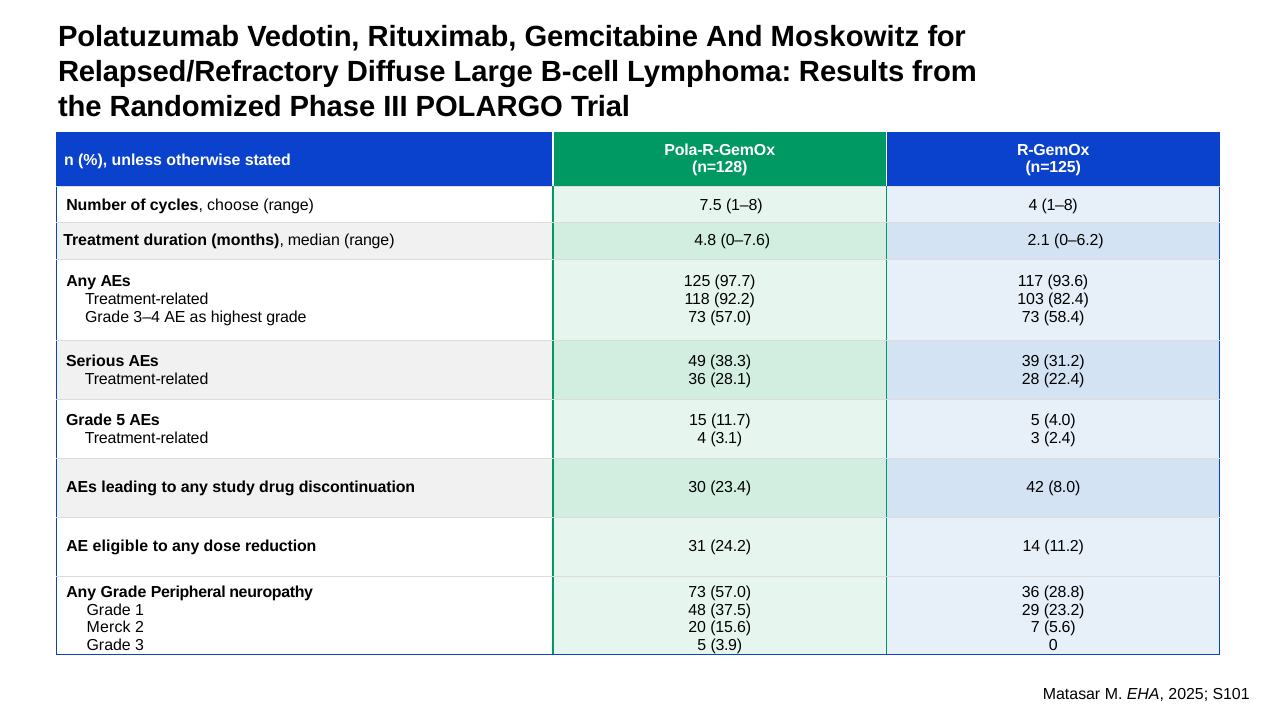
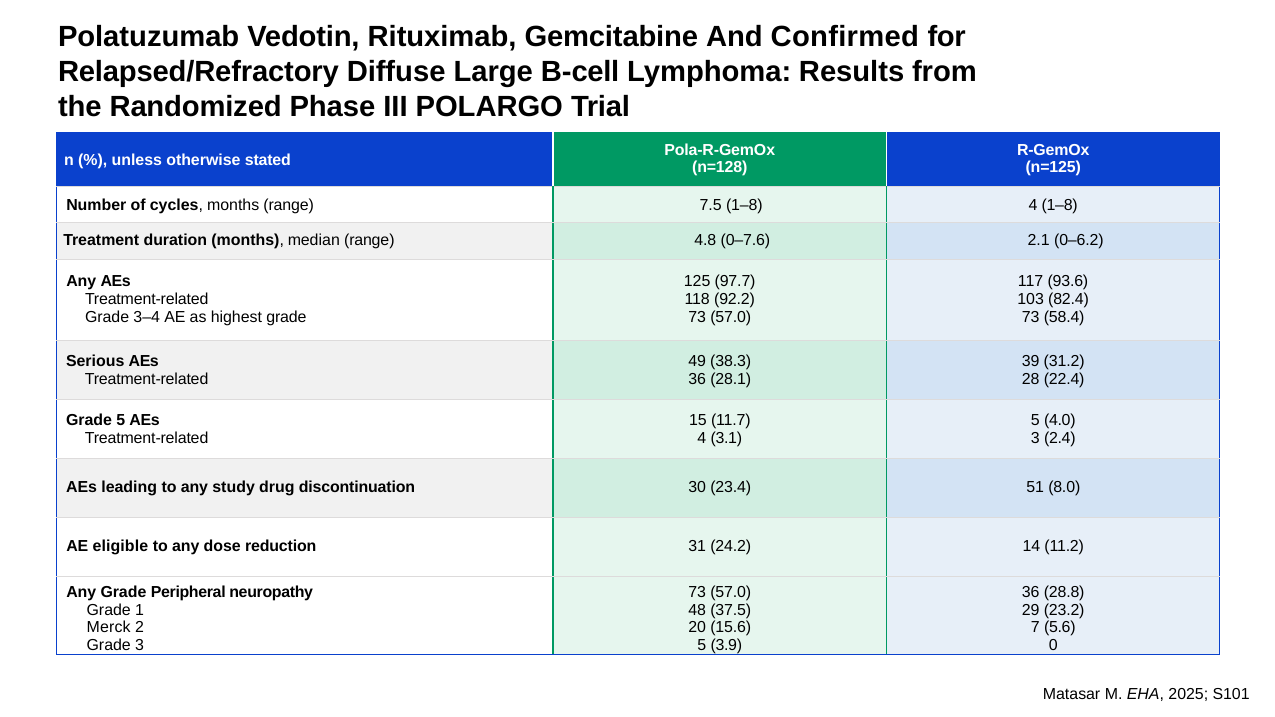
Moskowitz: Moskowitz -> Confirmed
cycles choose: choose -> months
42: 42 -> 51
